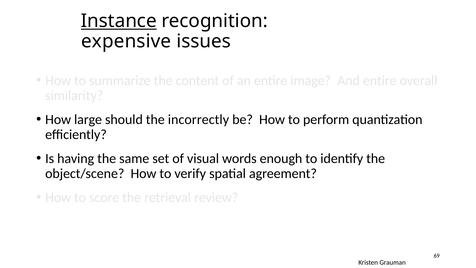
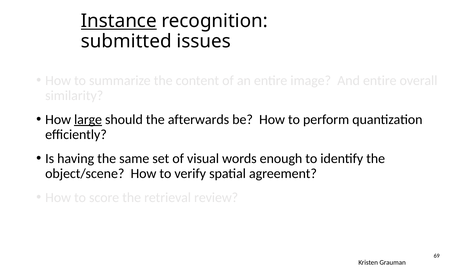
expensive: expensive -> submitted
large underline: none -> present
incorrectly: incorrectly -> afterwards
